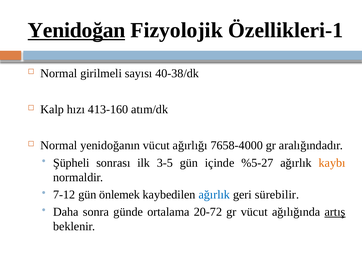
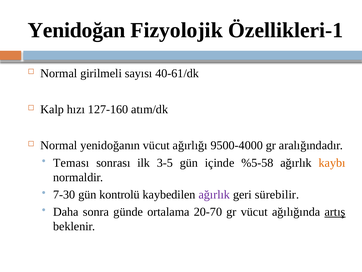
Yenidoğan underline: present -> none
40-38/dk: 40-38/dk -> 40-61/dk
413-160: 413-160 -> 127-160
7658-4000: 7658-4000 -> 9500-4000
Şüpheli: Şüpheli -> Teması
%5-27: %5-27 -> %5-58
7-12: 7-12 -> 7-30
önlemek: önlemek -> kontrolü
ağırlık at (214, 194) colour: blue -> purple
20-72: 20-72 -> 20-70
